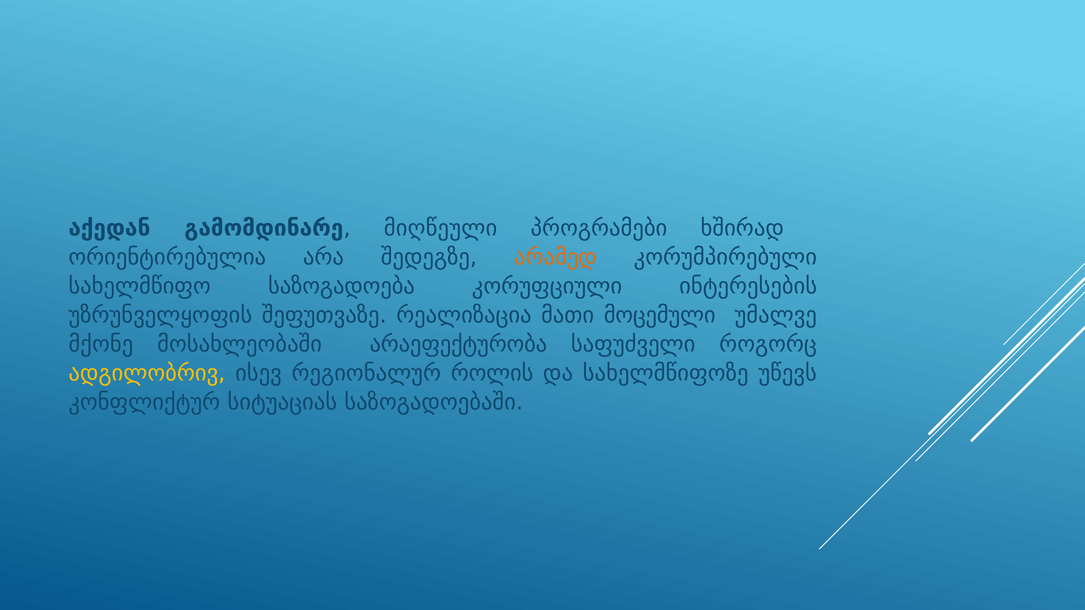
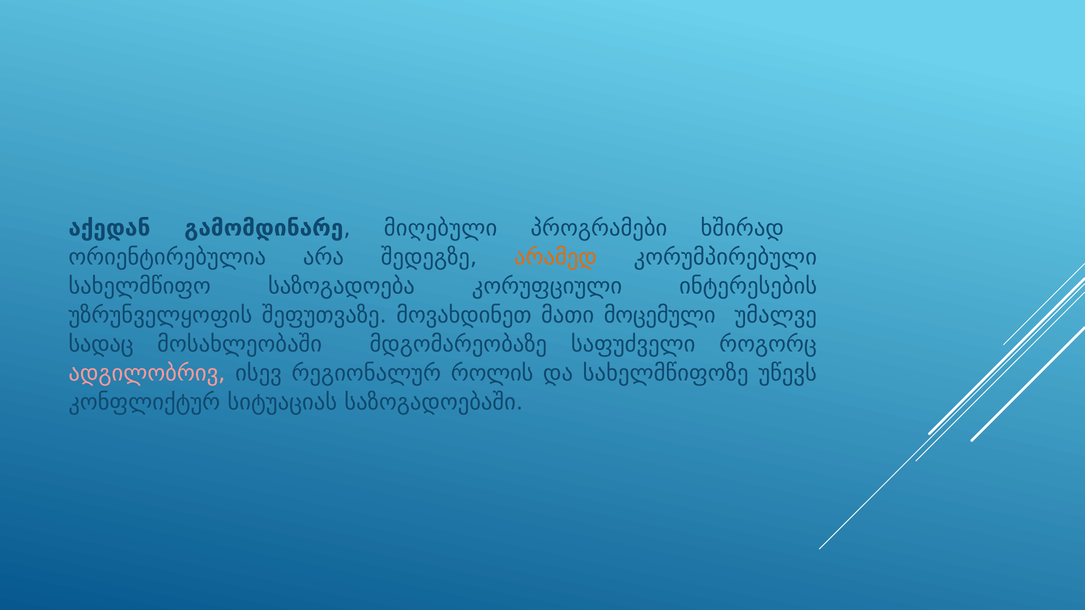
მიღწეული: მიღწეული -> მიღებული
რეალიზაცია: რეალიზაცია -> მოვახდინეთ
მქონე: მქონე -> სადაც
არაეფექტურობა: არაეფექტურობა -> მდგომარეობაზე
ადგილობრივ colour: yellow -> pink
